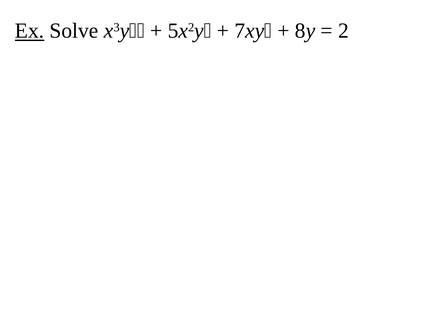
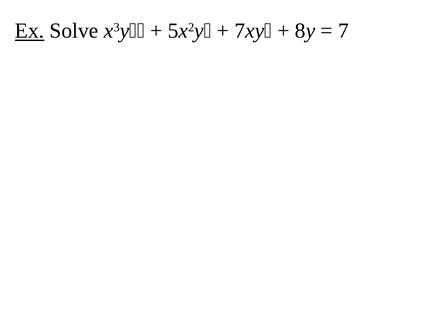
2: 2 -> 7
